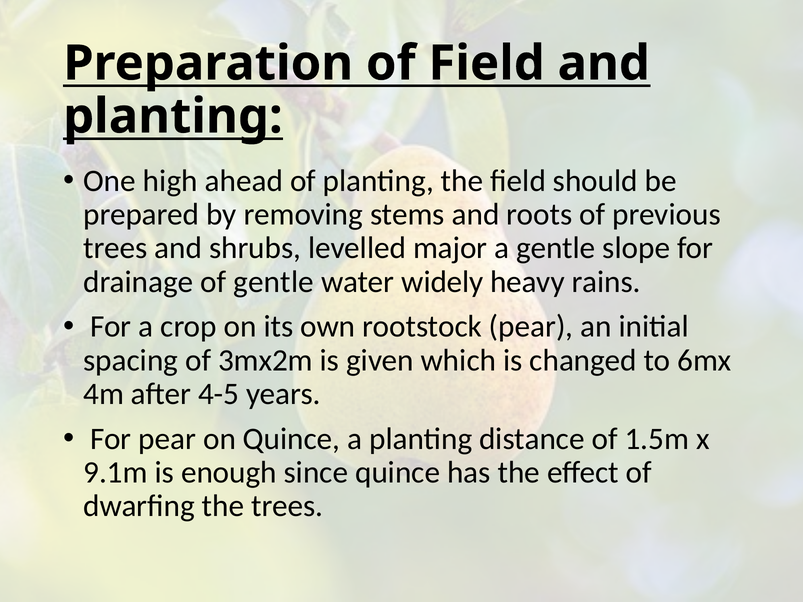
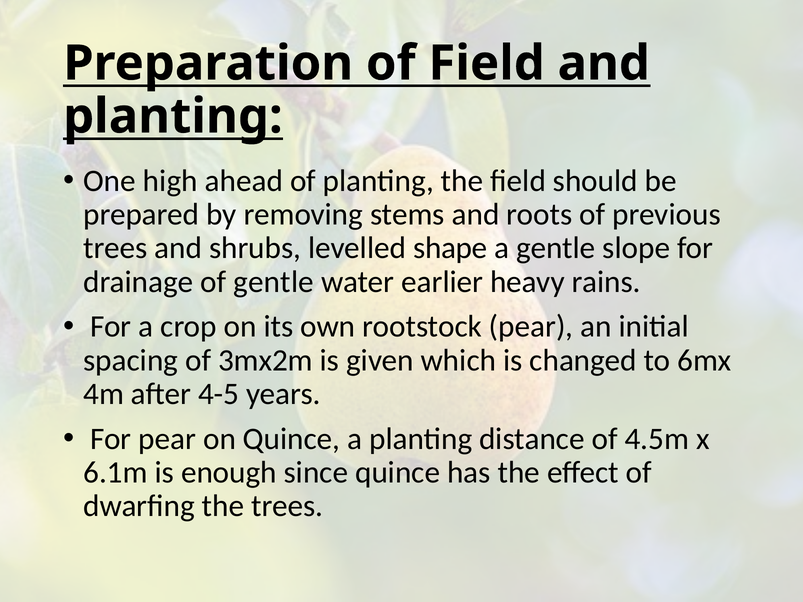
major: major -> shape
widely: widely -> earlier
1.5m: 1.5m -> 4.5m
9.1m: 9.1m -> 6.1m
